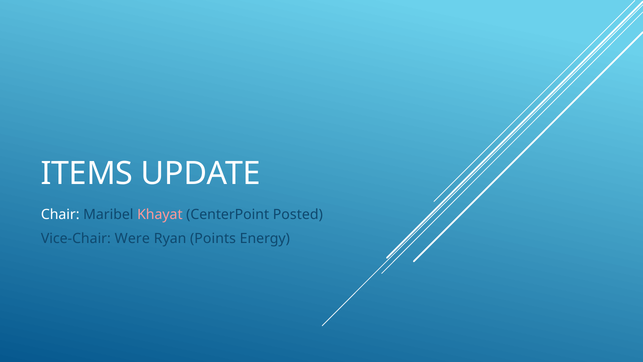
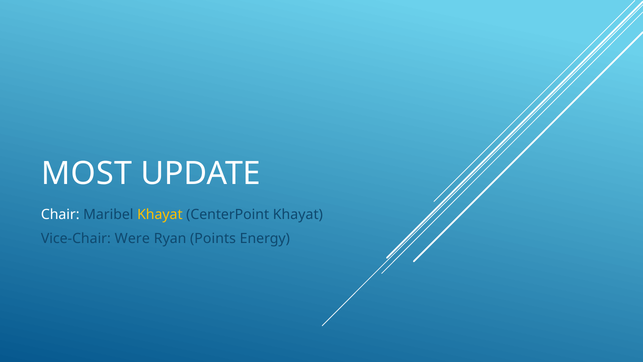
ITEMS: ITEMS -> MOST
Khayat at (160, 215) colour: pink -> yellow
CenterPoint Posted: Posted -> Khayat
